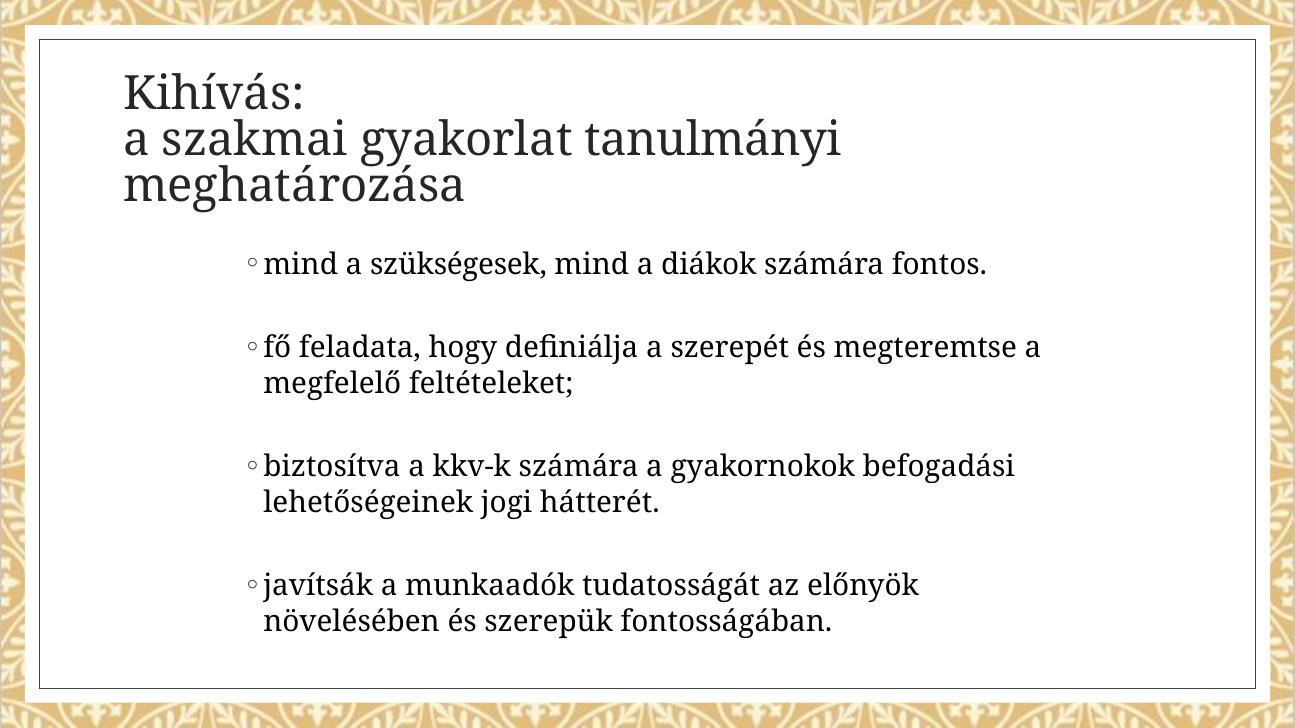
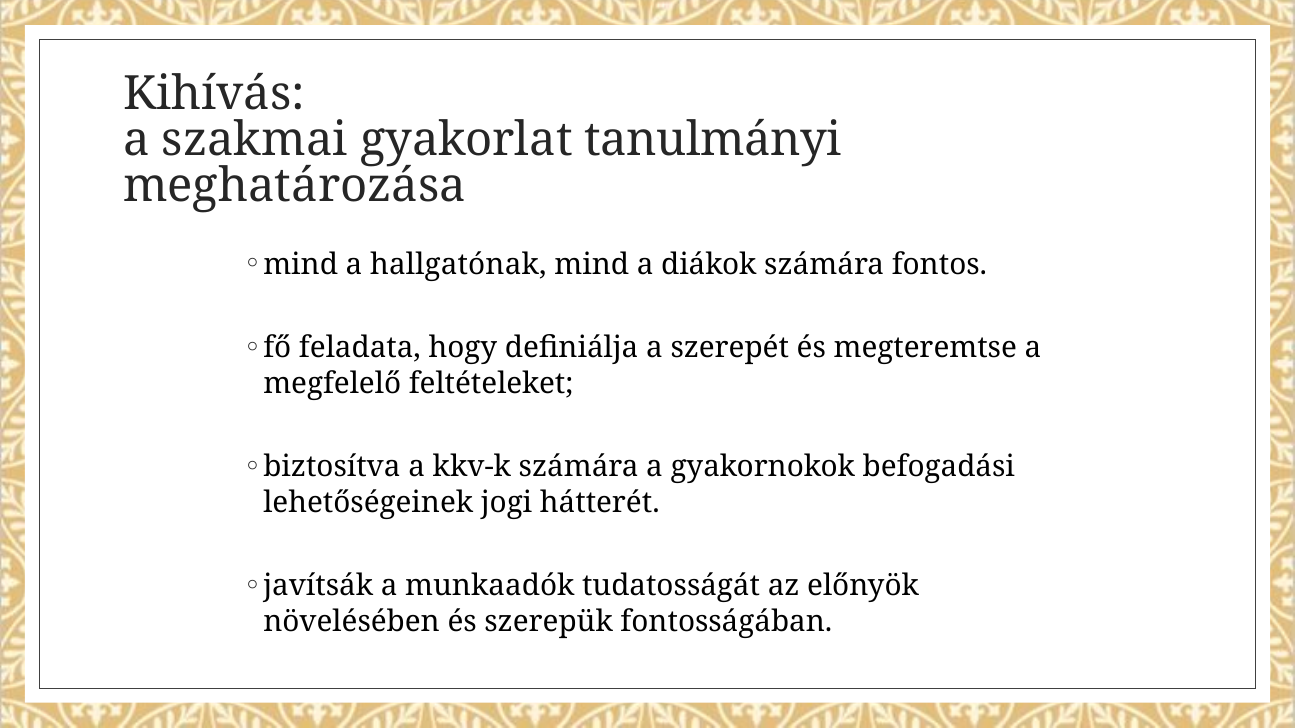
szükségesek: szükségesek -> hallgatónak
